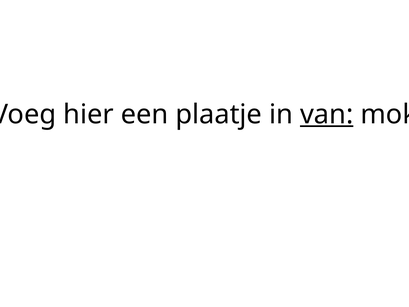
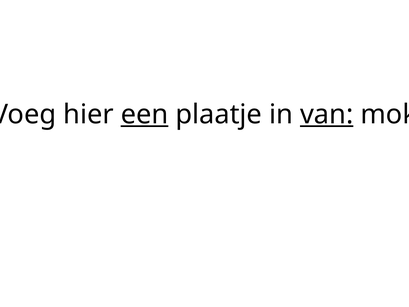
een underline: none -> present
